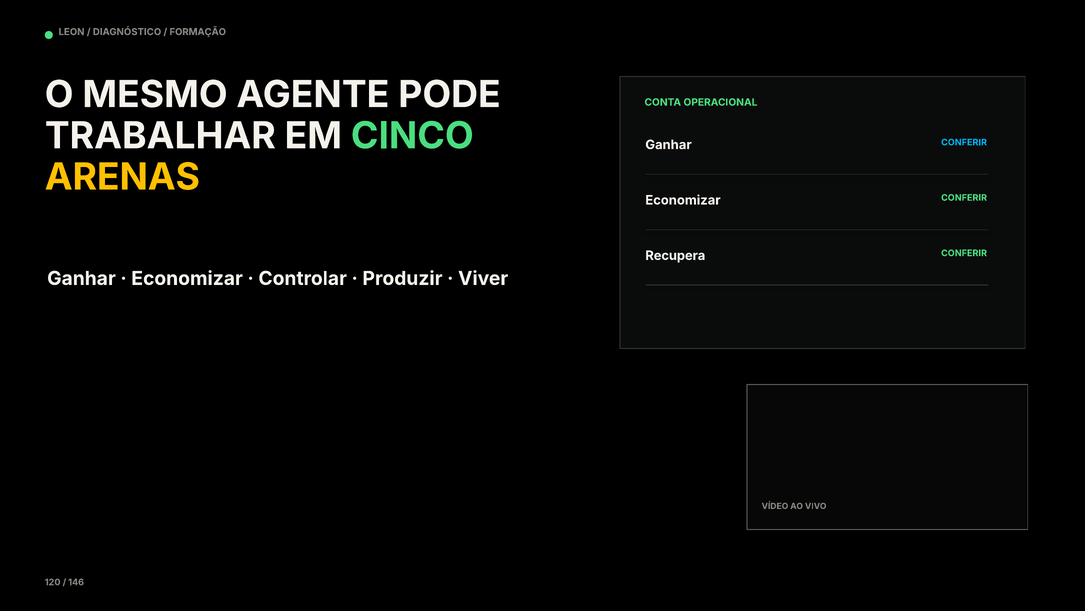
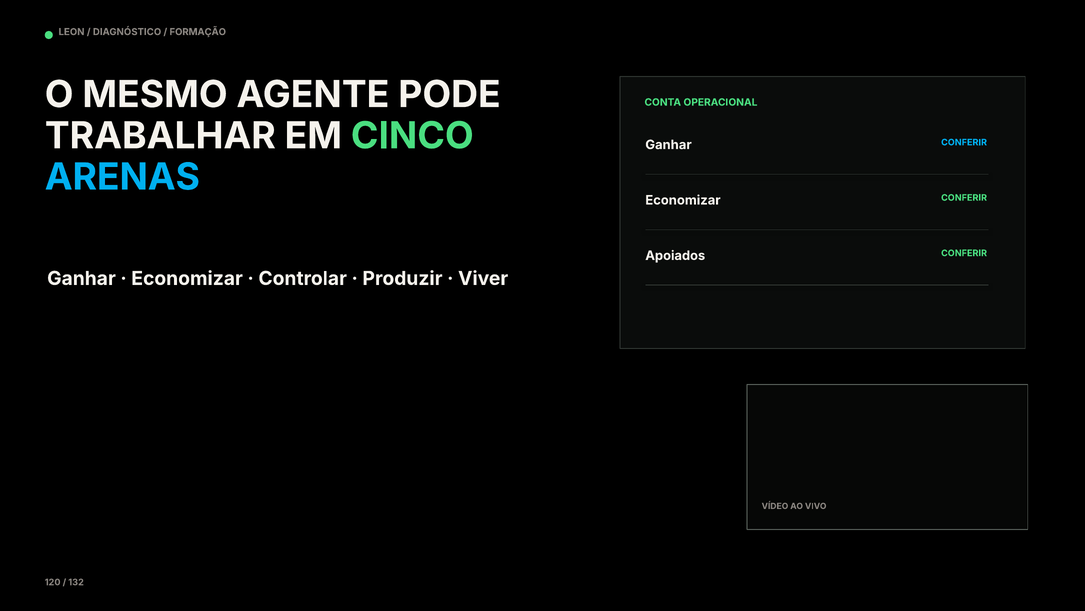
ARENAS colour: yellow -> light blue
Recupera: Recupera -> Apoiados
146: 146 -> 132
